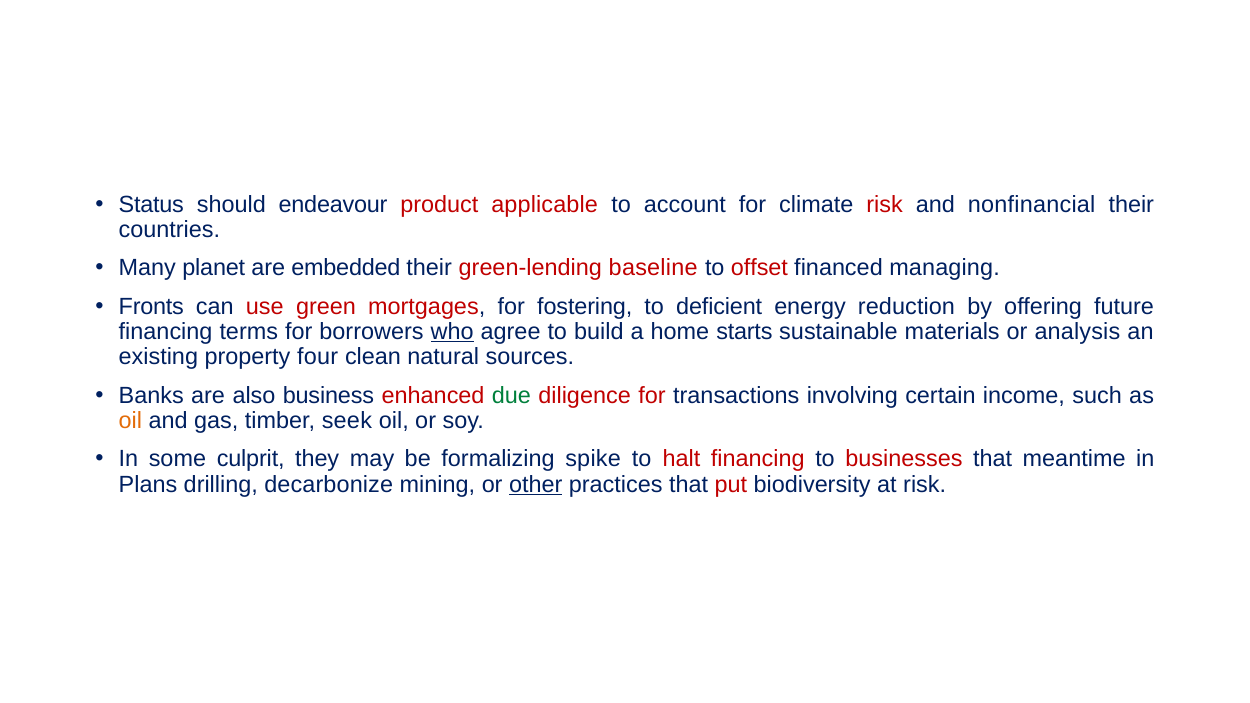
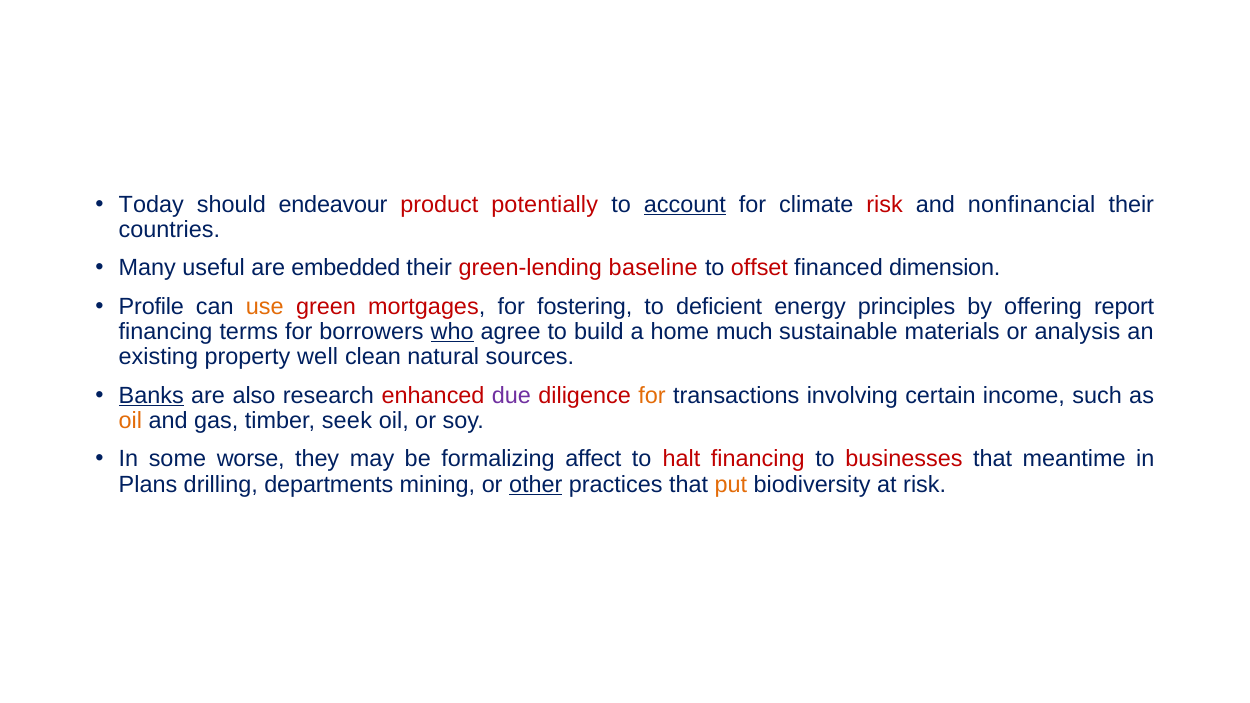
Status: Status -> Today
applicable: applicable -> potentially
account underline: none -> present
planet: planet -> useful
managing: managing -> dimension
Fronts: Fronts -> Profile
use colour: red -> orange
reduction: reduction -> principles
future: future -> report
starts: starts -> much
four: four -> well
Banks underline: none -> present
business: business -> research
due colour: green -> purple
for at (652, 395) colour: red -> orange
culprit: culprit -> worse
spike: spike -> affect
decarbonize: decarbonize -> departments
put colour: red -> orange
